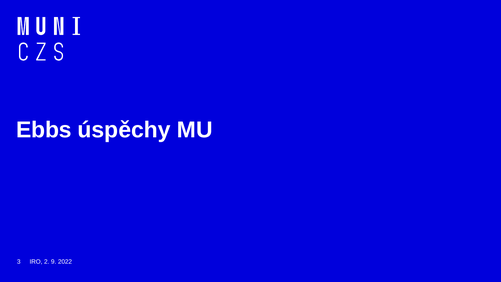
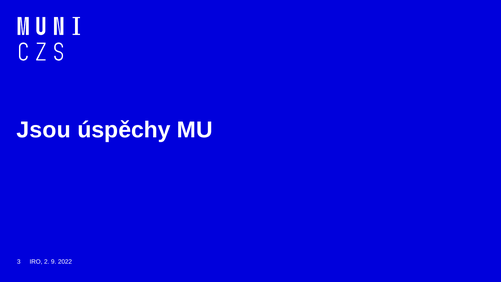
Ebbs: Ebbs -> Jsou
